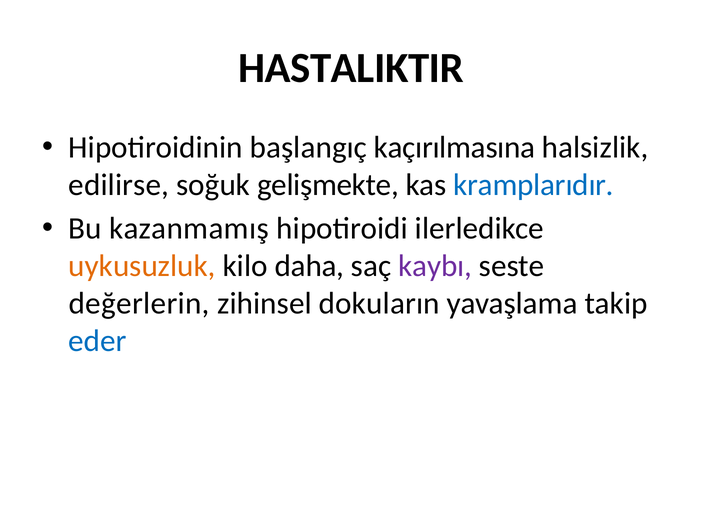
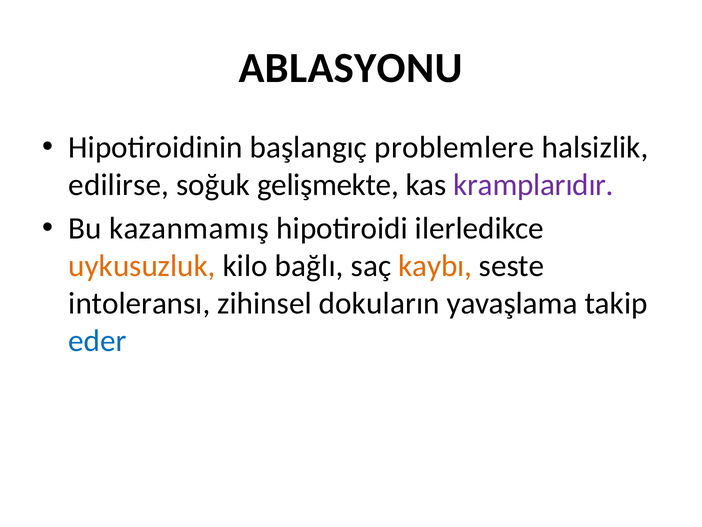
HASTALIKTIR: HASTALIKTIR -> ABLASYONU
kaçırılmasına: kaçırılmasına -> problemlere
kramplarıdır colour: blue -> purple
daha: daha -> bağlı
kaybı colour: purple -> orange
değerlerin: değerlerin -> intoleransı
